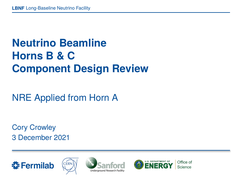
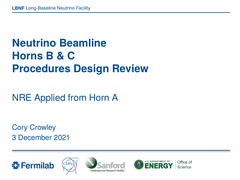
Component: Component -> Procedures
